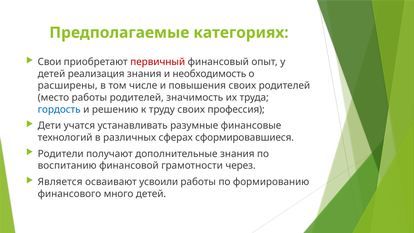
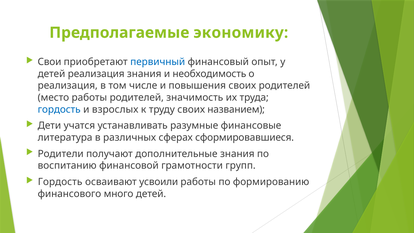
категориях: категориях -> экономику
первичный colour: red -> blue
расширены at (68, 86): расширены -> реализация
решению: решению -> взрослых
профессия: профессия -> названием
технологий: технологий -> литература
через: через -> групп
Является at (60, 182): Является -> Гордость
